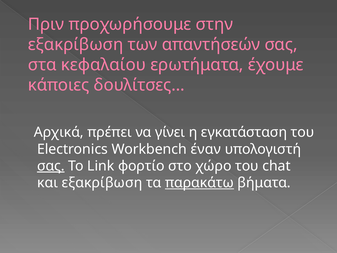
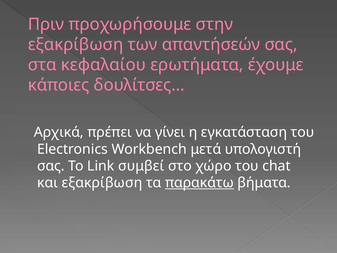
έναν: έναν -> μετά
σας at (51, 166) underline: present -> none
φορτίο: φορτίο -> συμβεί
